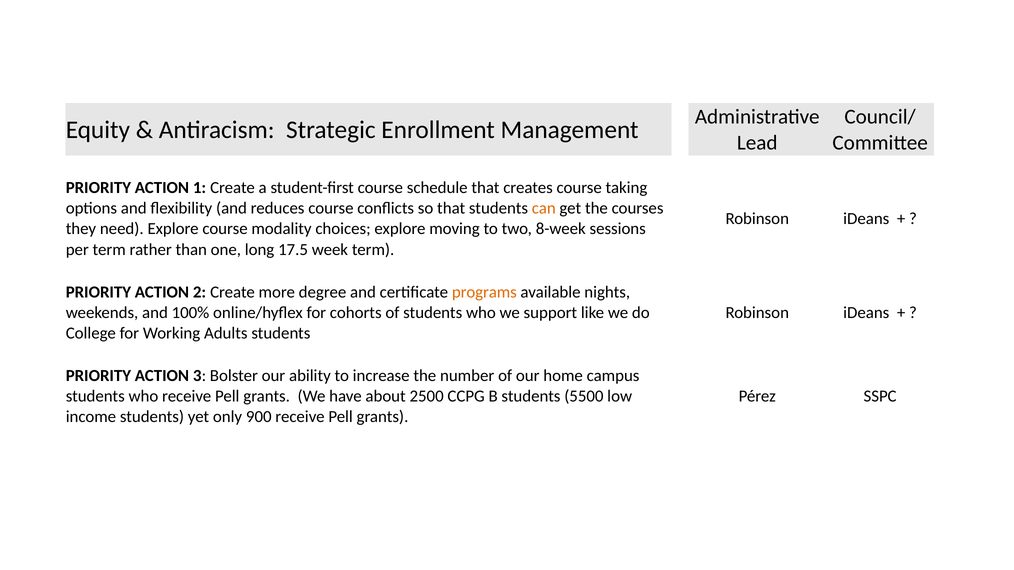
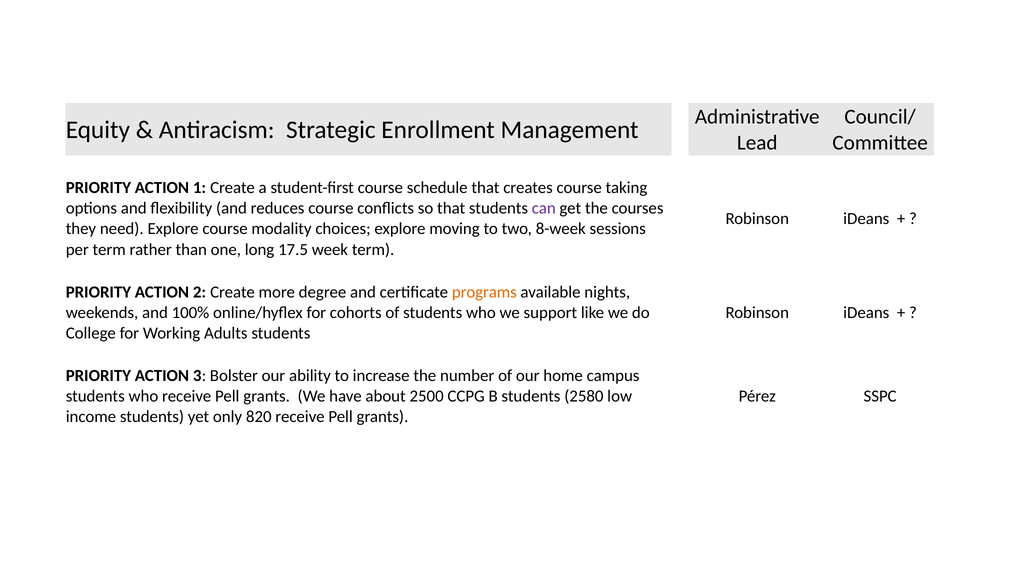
can colour: orange -> purple
5500: 5500 -> 2580
900: 900 -> 820
